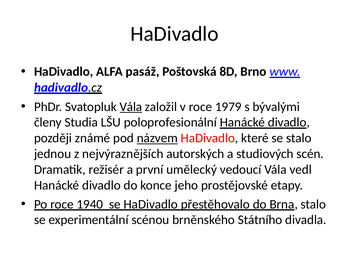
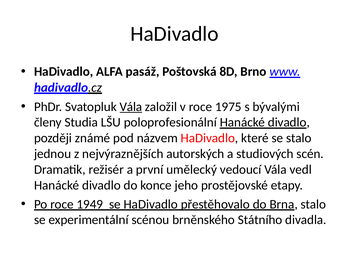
1979: 1979 -> 1975
názvem underline: present -> none
1940: 1940 -> 1949
